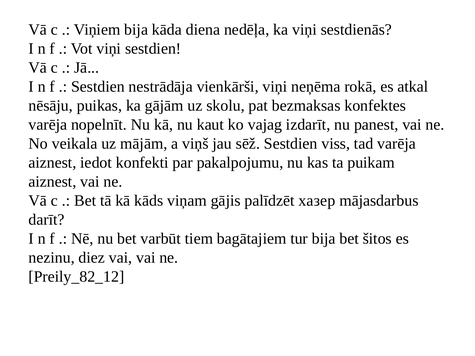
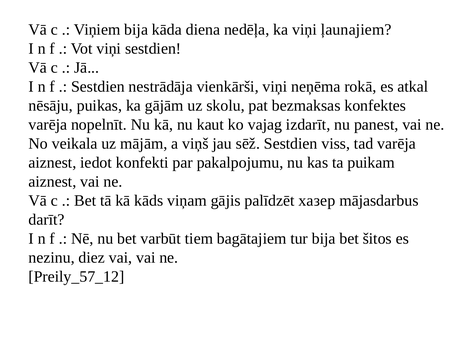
sestdienās: sestdienās -> ļaunajiem
Preily_82_12: Preily_82_12 -> Preily_57_12
